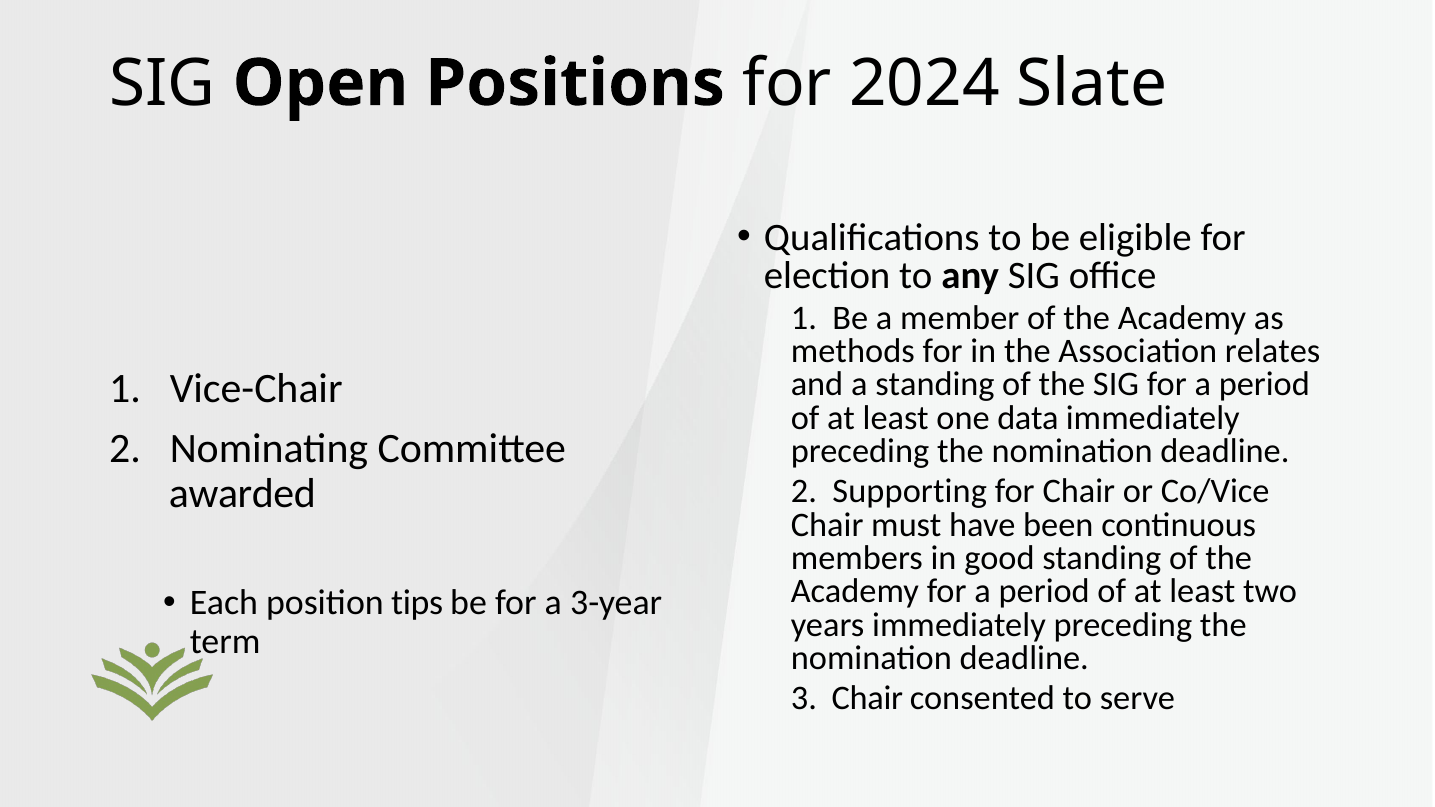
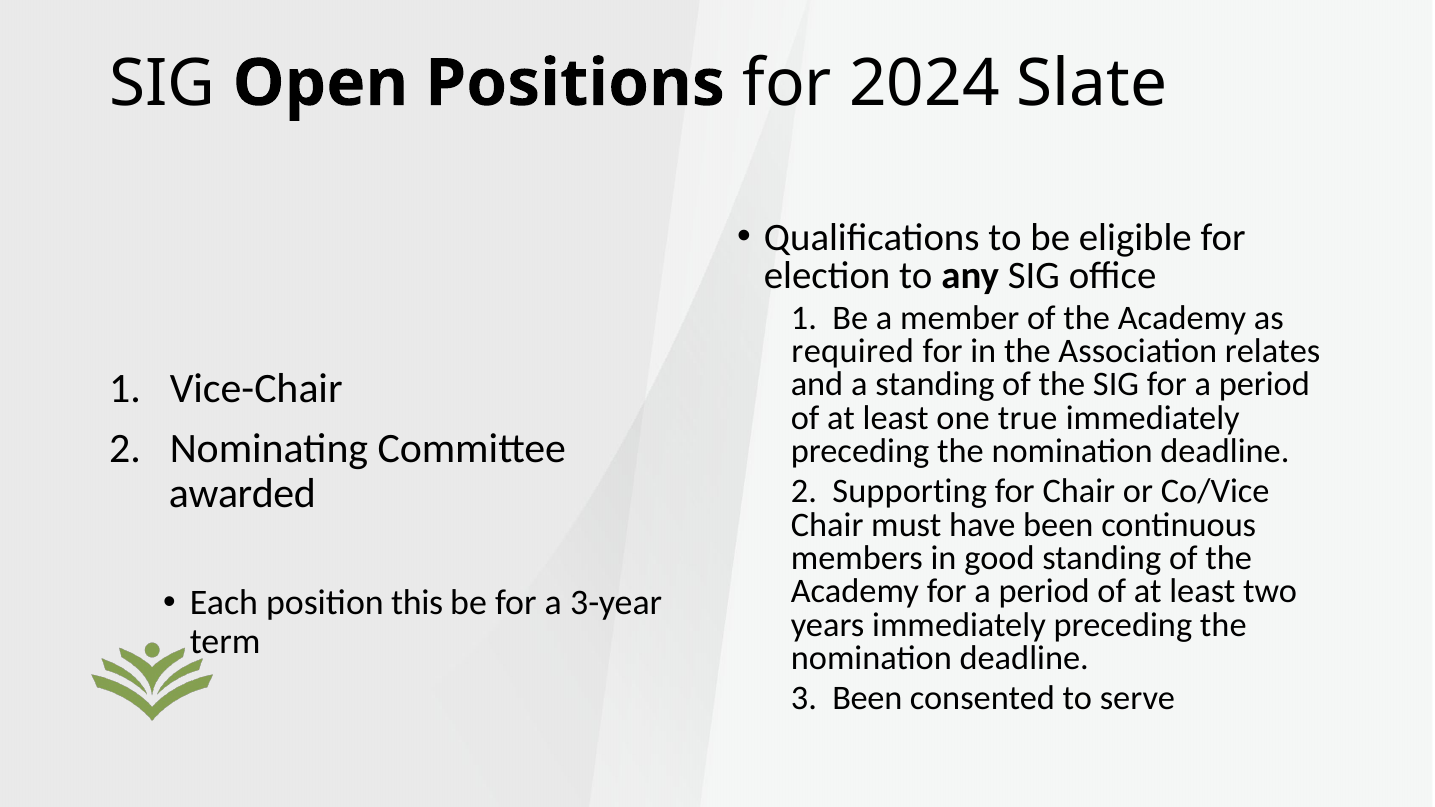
methods: methods -> required
data: data -> true
tips: tips -> this
3 Chair: Chair -> Been
